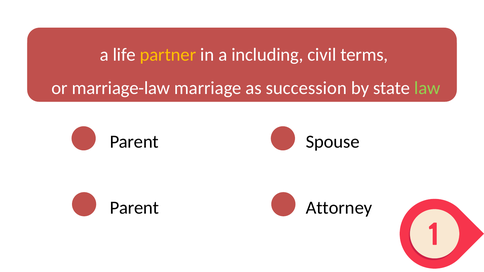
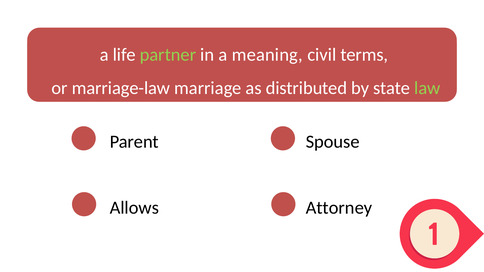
partner colour: yellow -> light green
including: including -> meaning
succession: succession -> distributed
Parent at (134, 208): Parent -> Allows
